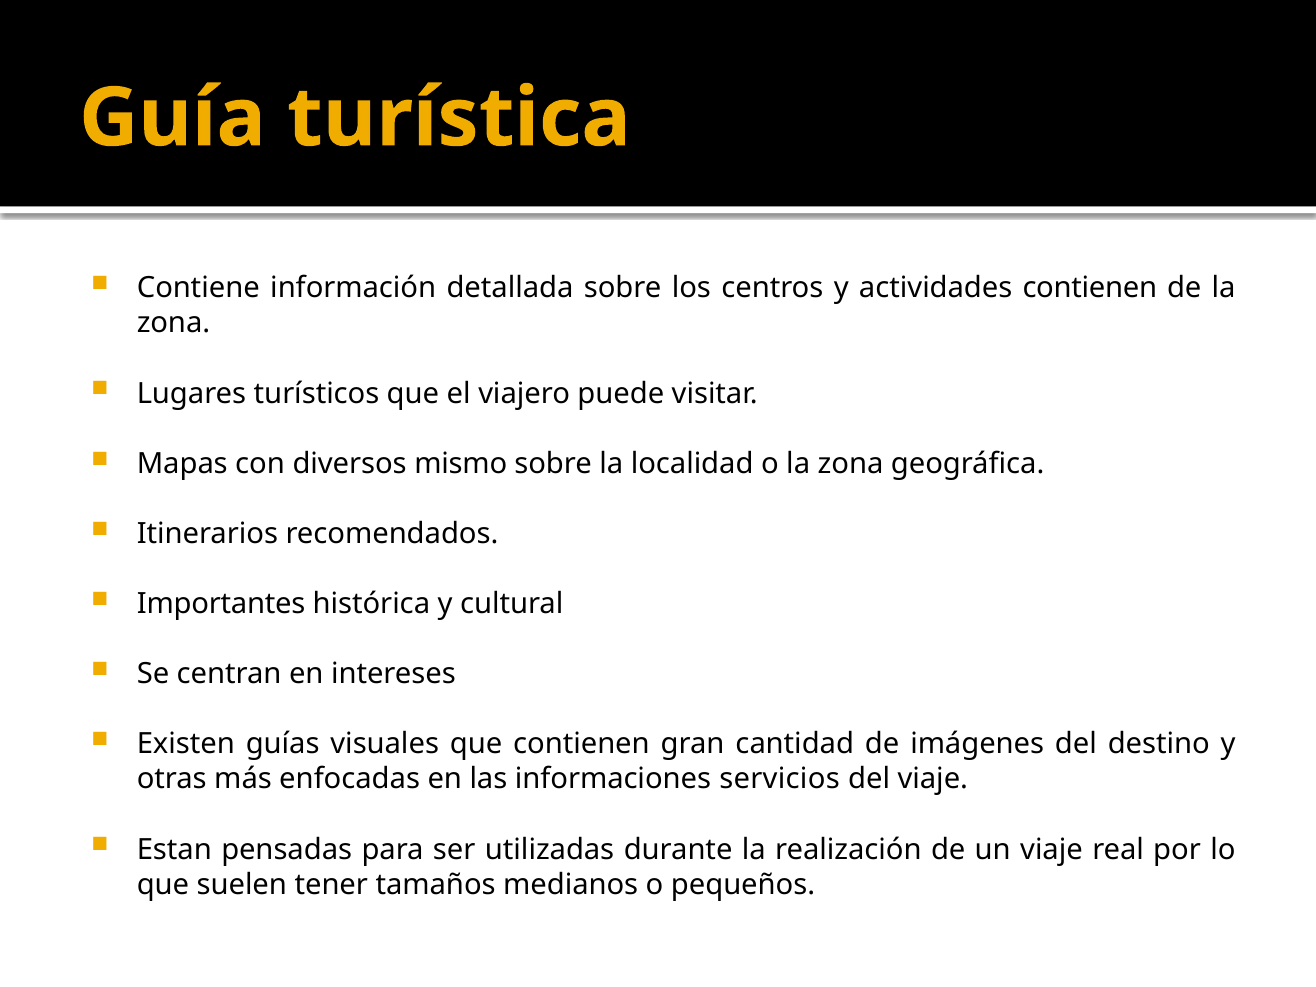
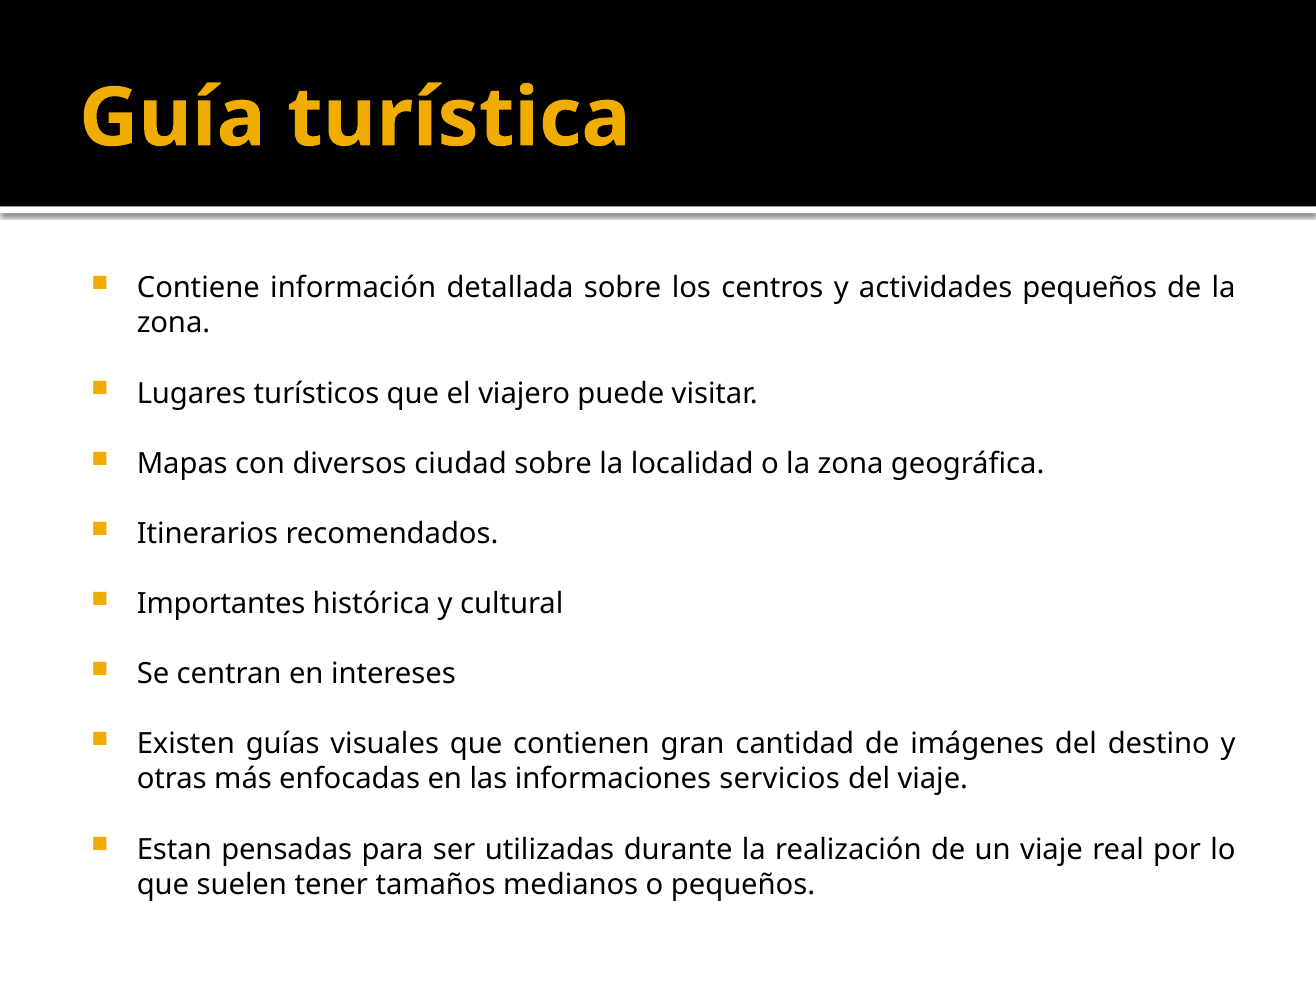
actividades contienen: contienen -> pequeños
mismo: mismo -> ciudad
